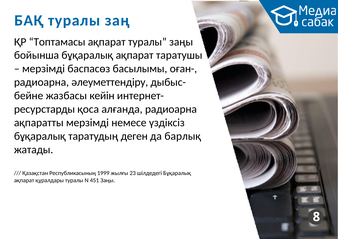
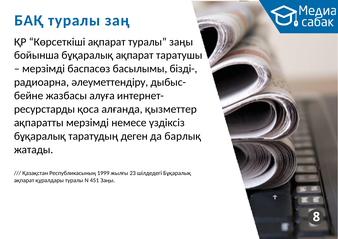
Топтамасы: Топтамасы -> Көрсеткіші
оған-: оған- -> бізді-
кейін: кейін -> алуға
алғанда радиоарна: радиоарна -> қызметтер
